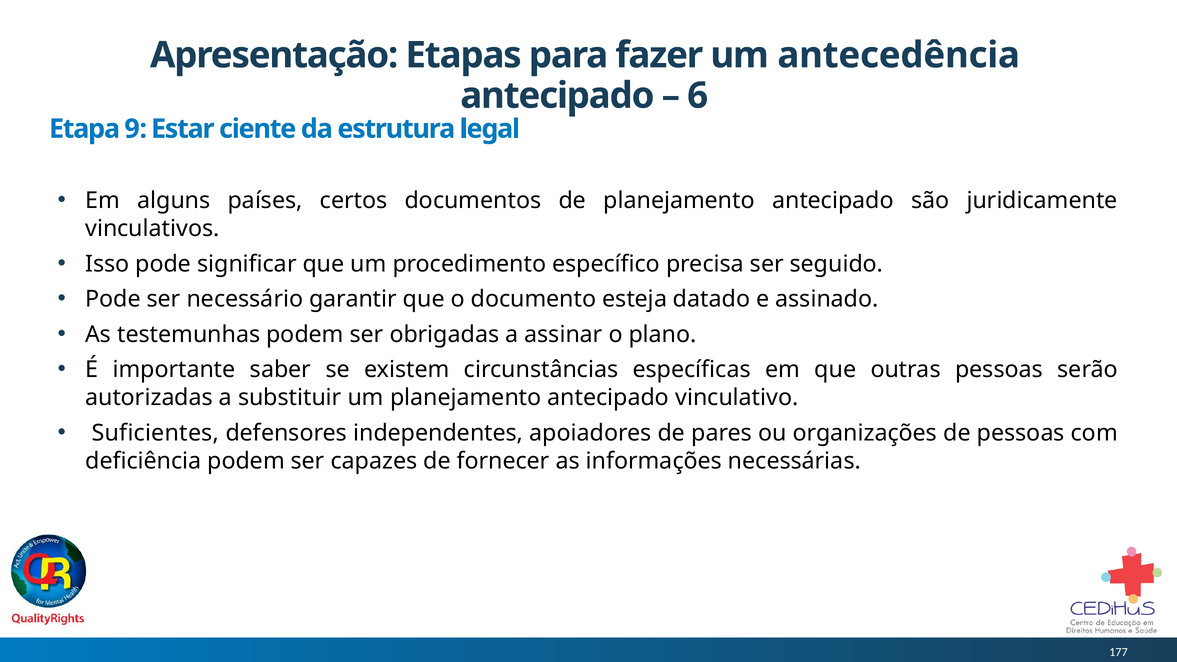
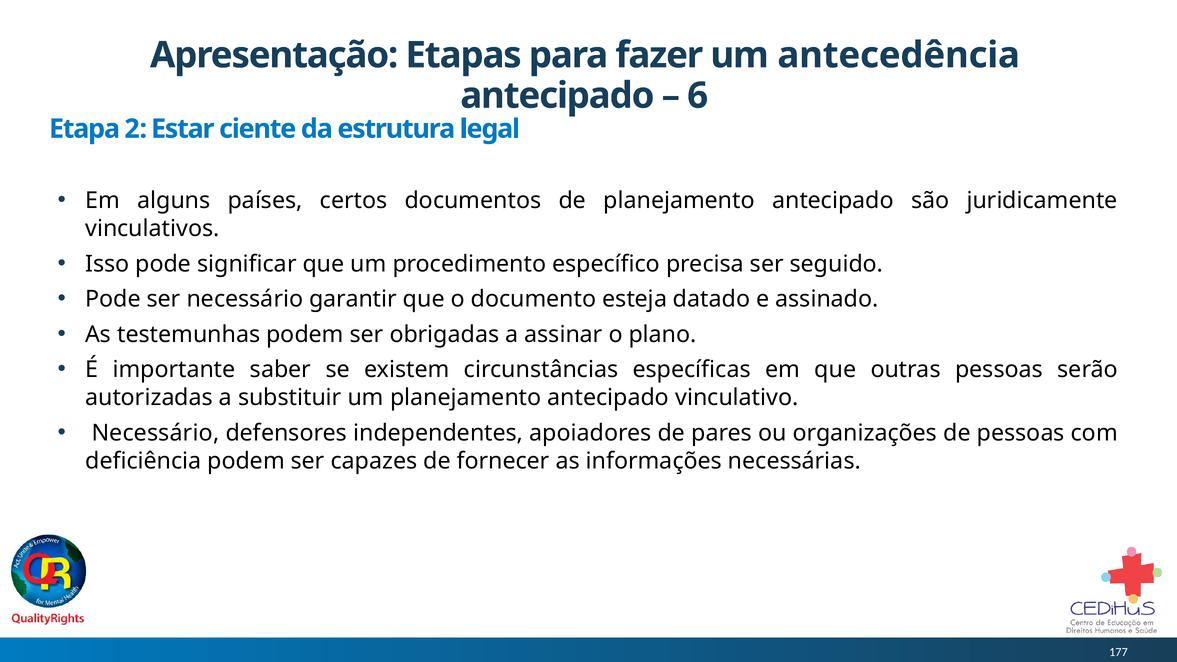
9: 9 -> 2
Suficientes at (155, 433): Suficientes -> Necessário
